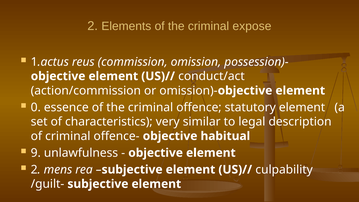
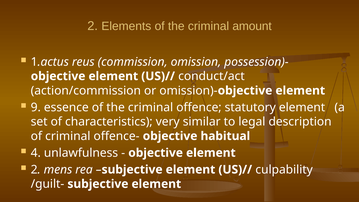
expose: expose -> amount
0: 0 -> 9
9: 9 -> 4
